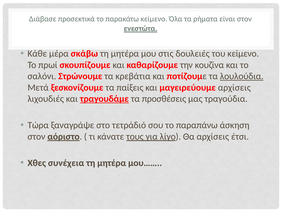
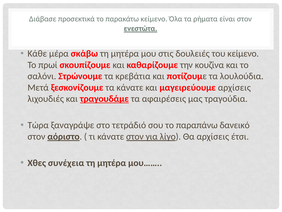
λουλούδια underline: present -> none
τα παίξεις: παίξεις -> κάνατε
προσθέσεις: προσθέσεις -> αφαιρέσεις
άσκηση: άσκηση -> δανεικό
κάνατε τους: τους -> στον
